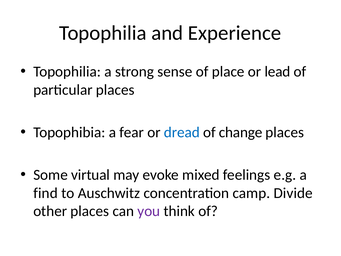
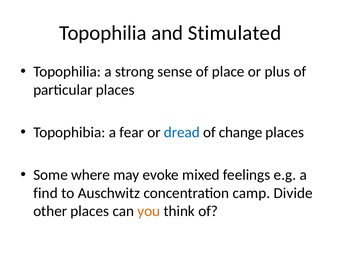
Experience: Experience -> Stimulated
lead: lead -> plus
virtual: virtual -> where
you colour: purple -> orange
